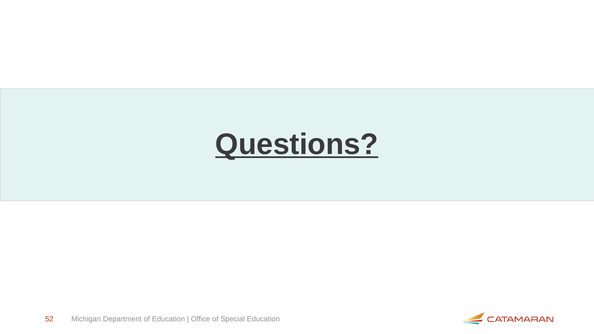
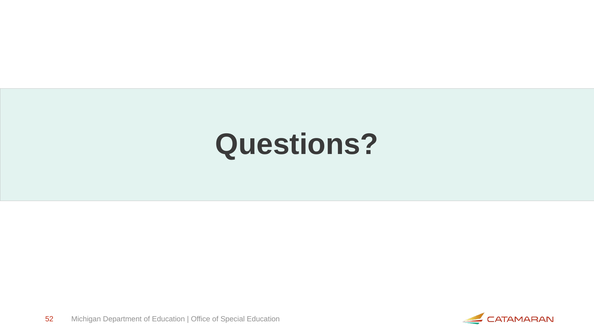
Questions underline: present -> none
